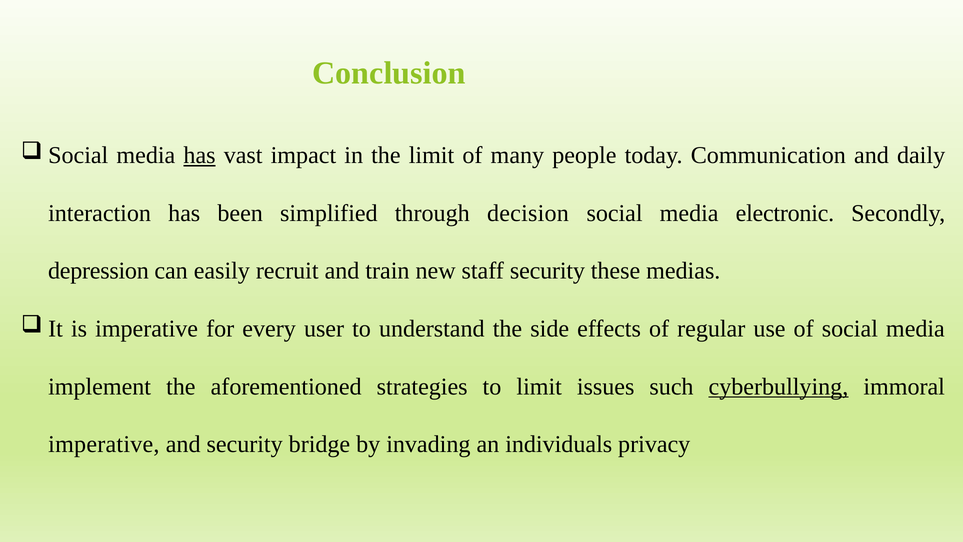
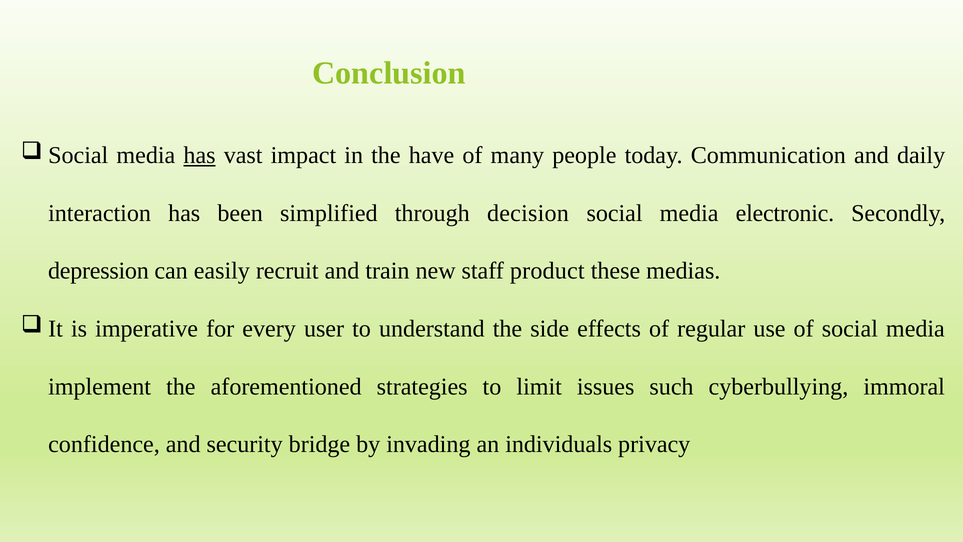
the limit: limit -> have
staff security: security -> product
cyberbullying underline: present -> none
imperative at (104, 444): imperative -> confidence
